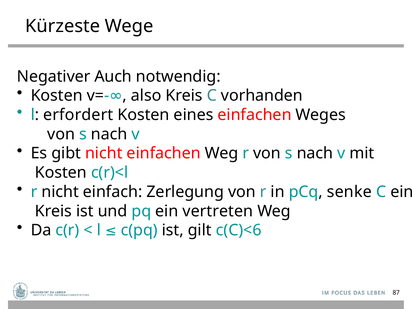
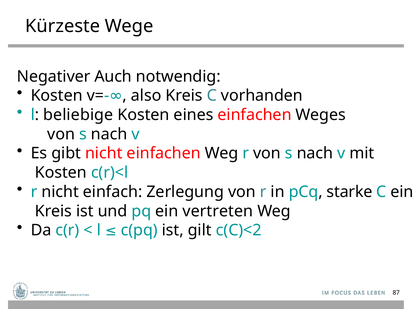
erfordert: erfordert -> beliebige
senke: senke -> starke
c(C)<6: c(C)<6 -> c(C)<2
